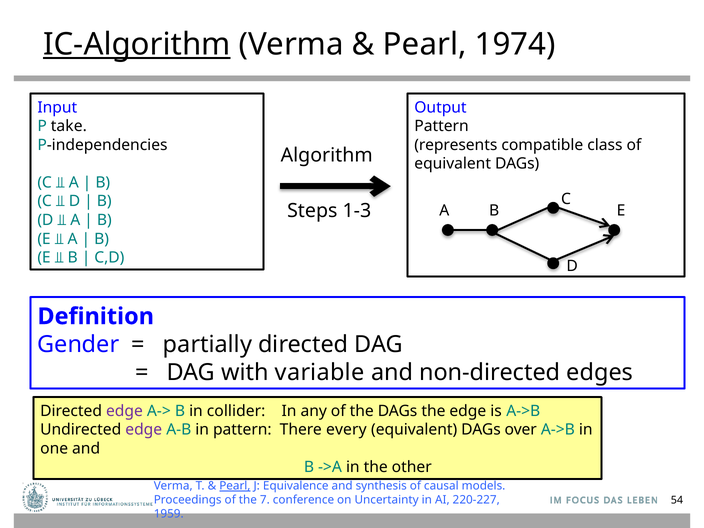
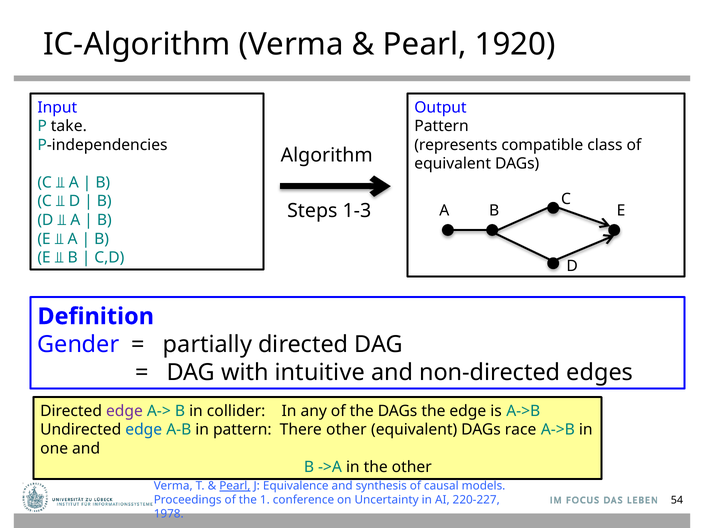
IC-Algorithm underline: present -> none
1974: 1974 -> 1920
variable: variable -> intuitive
edge at (144, 430) colour: purple -> blue
There every: every -> other
over: over -> race
7: 7 -> 1
1959: 1959 -> 1978
